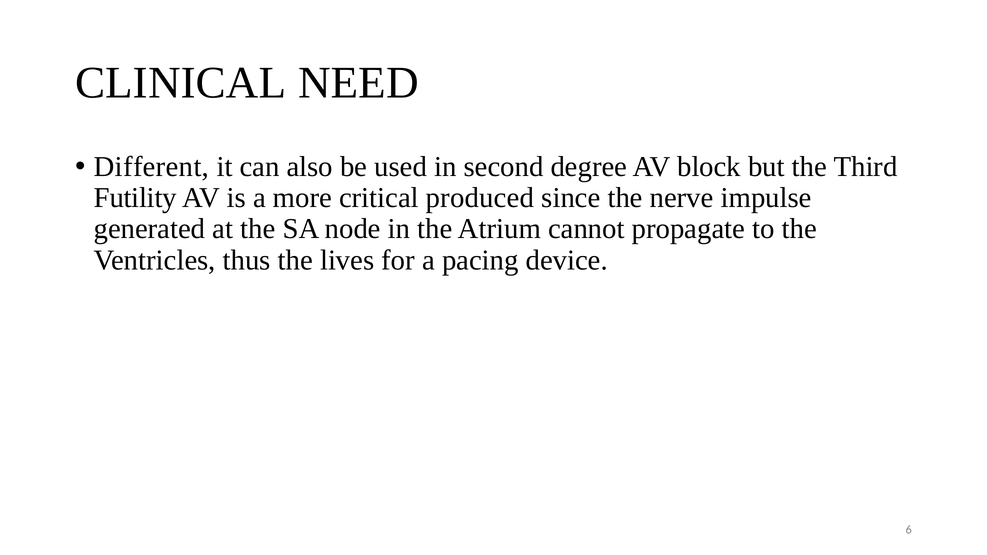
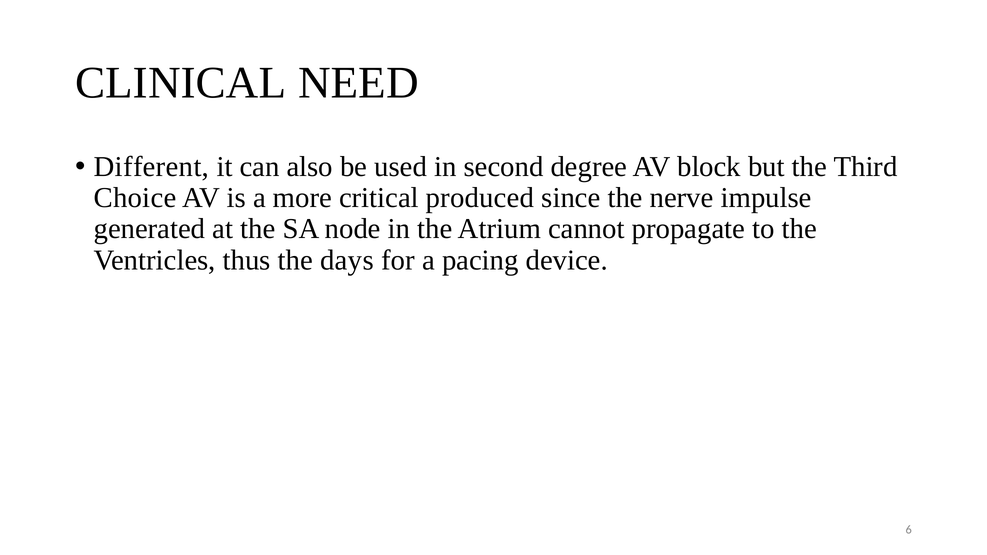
Futility: Futility -> Choice
lives: lives -> days
